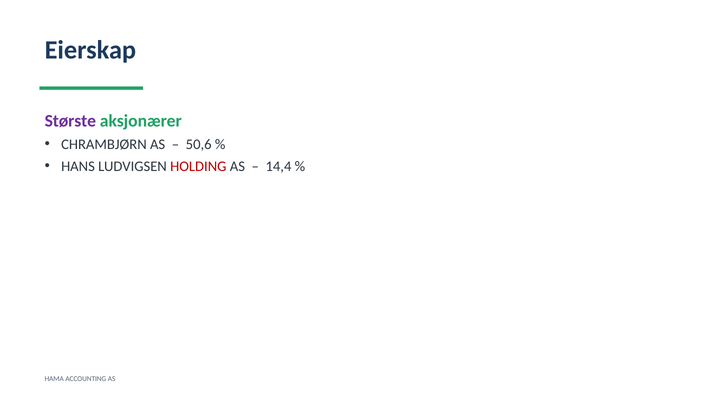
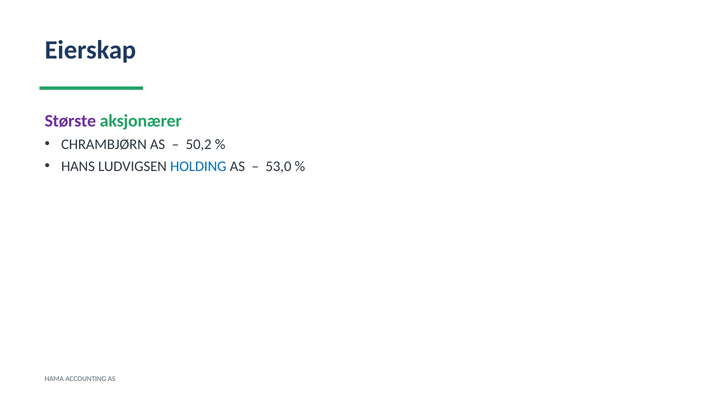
50,6: 50,6 -> 50,2
HOLDING colour: red -> blue
14,4: 14,4 -> 53,0
